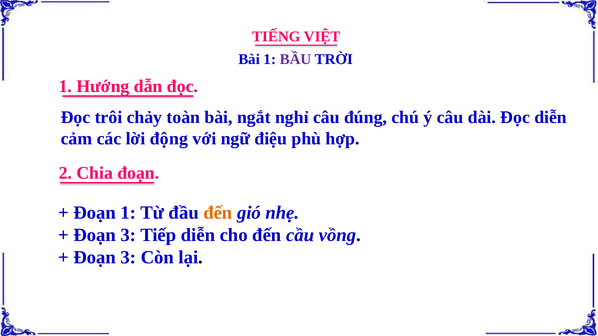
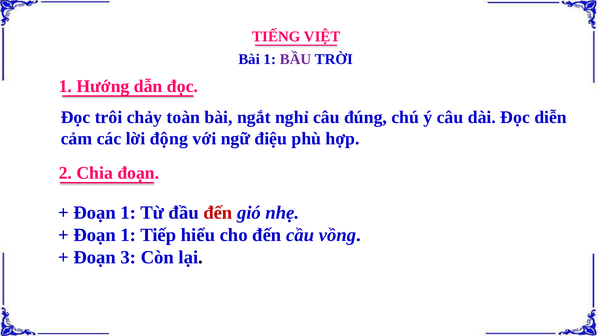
đến at (218, 213) colour: orange -> red
3 at (128, 235): 3 -> 1
Tiếp diễn: diễn -> hiểu
